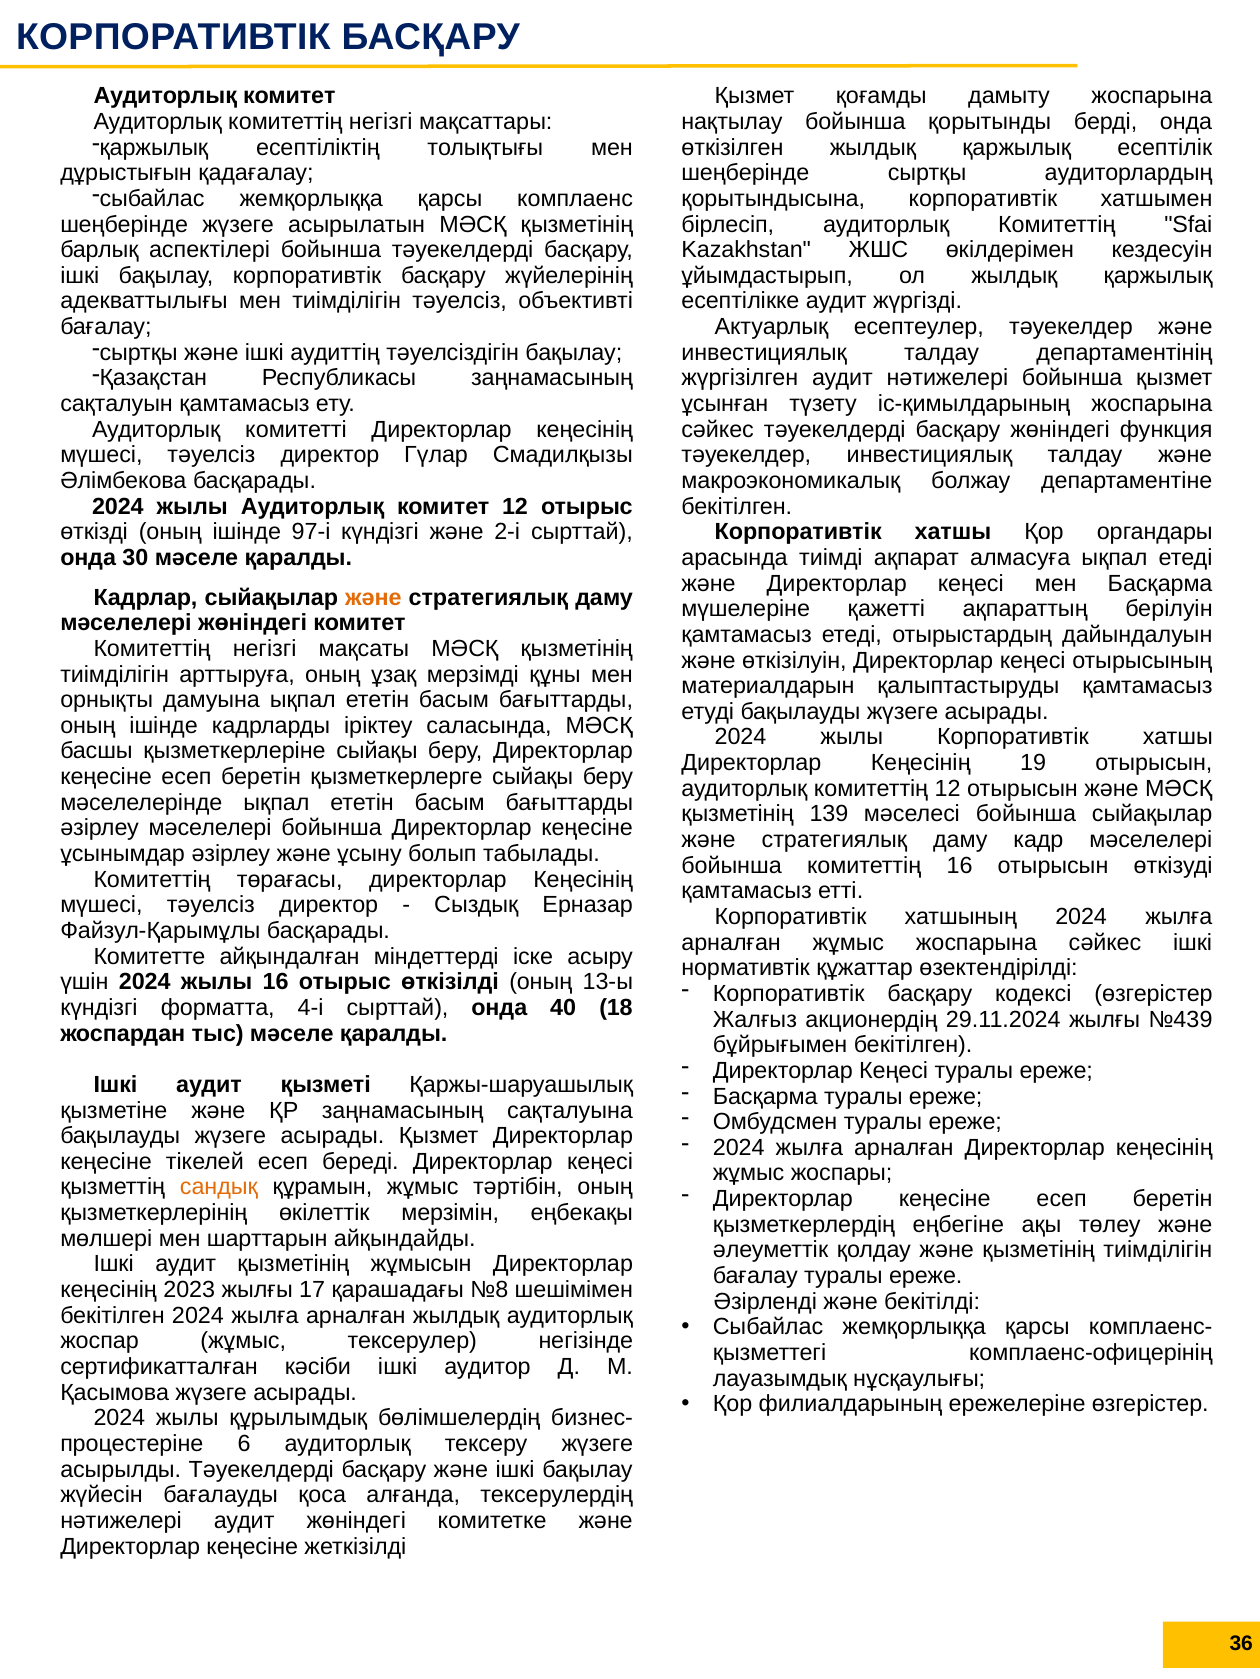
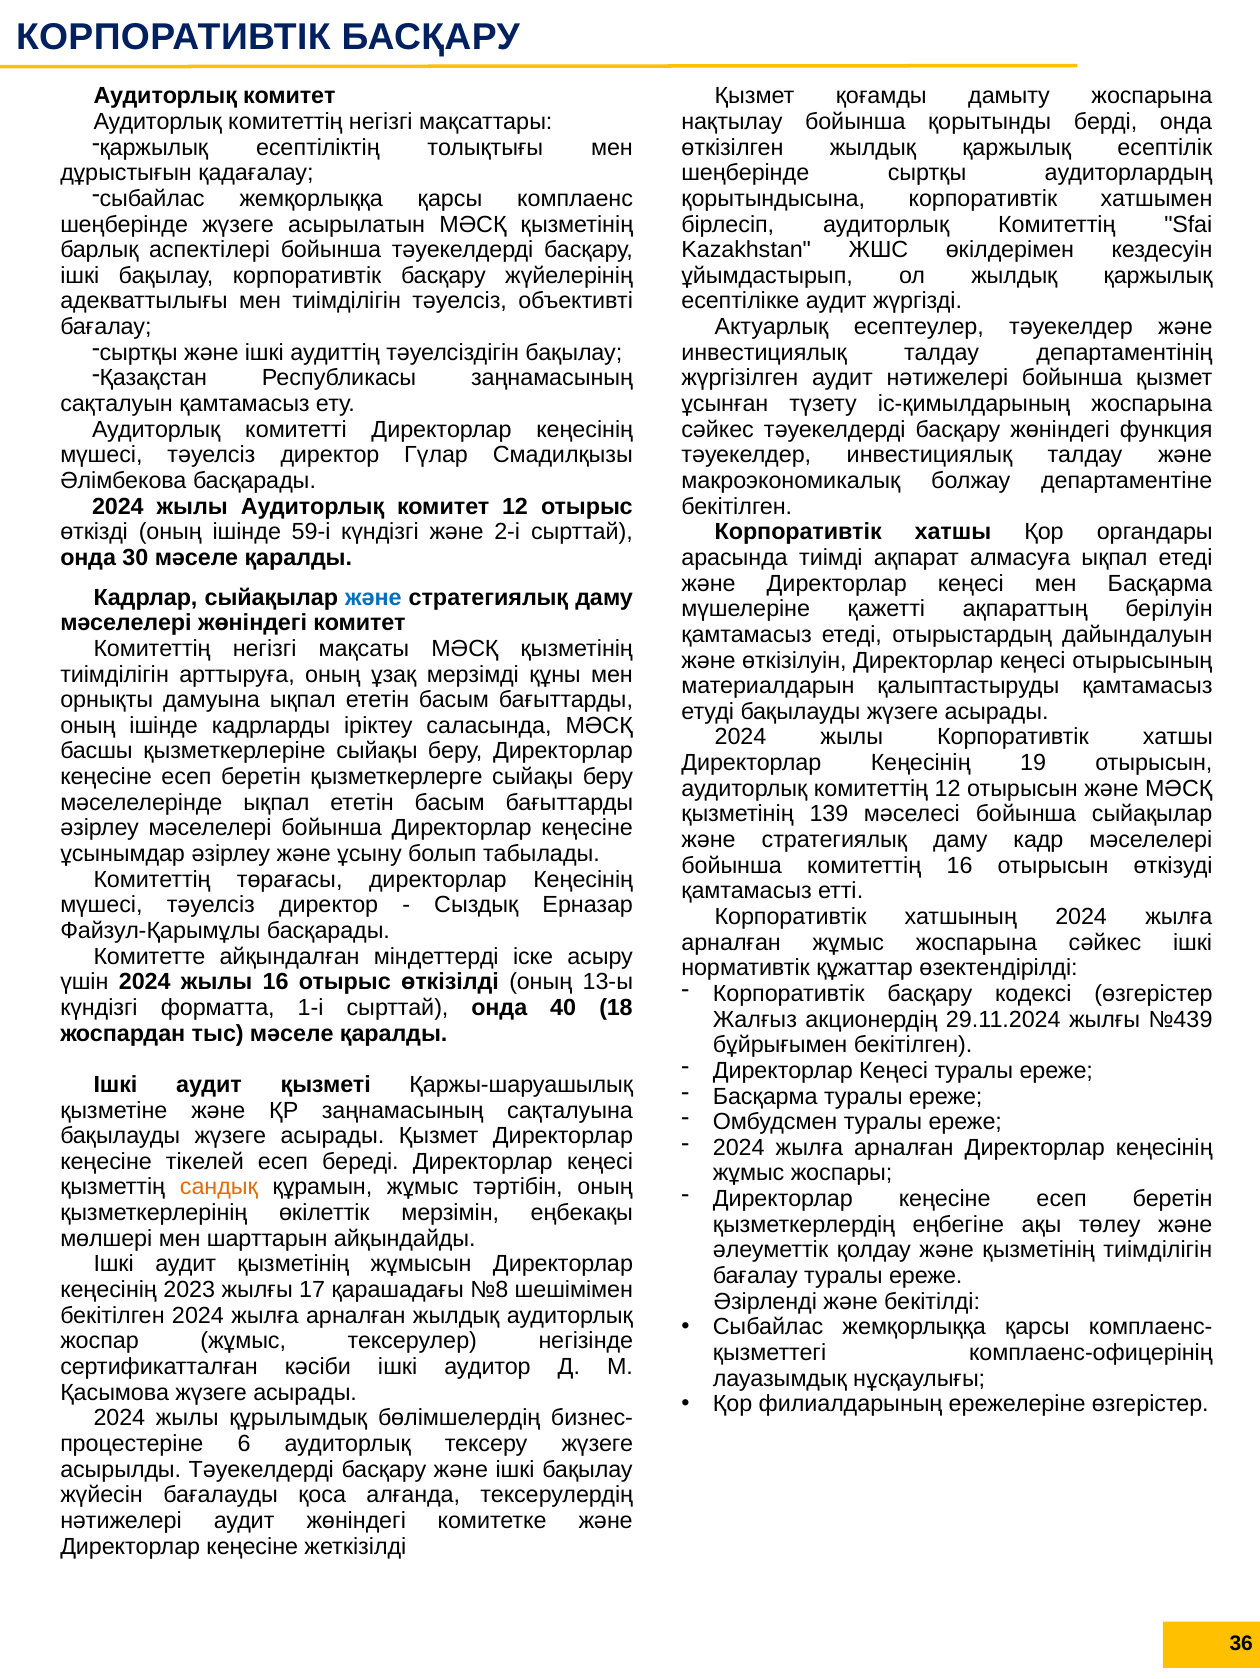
97-і: 97-і -> 59-і
және at (373, 598) colour: orange -> blue
4-і: 4-і -> 1-і
